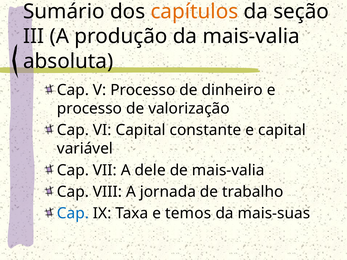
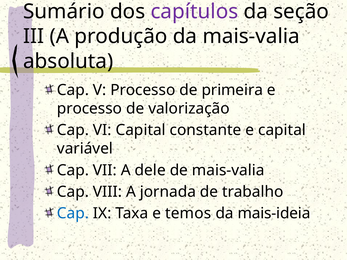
capítulos colour: orange -> purple
dinheiro: dinheiro -> primeira
mais-suas: mais-suas -> mais-ideia
